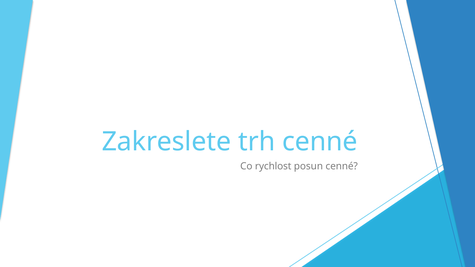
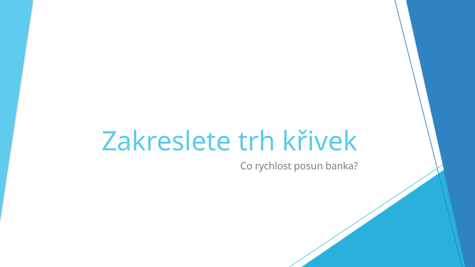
trh cenné: cenné -> křivek
posun cenné: cenné -> banka
